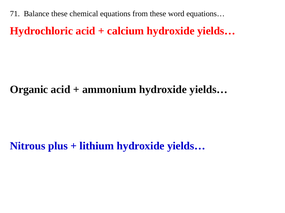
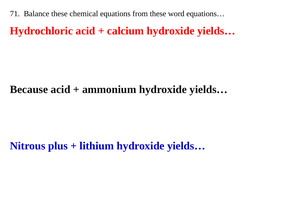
Organic: Organic -> Because
